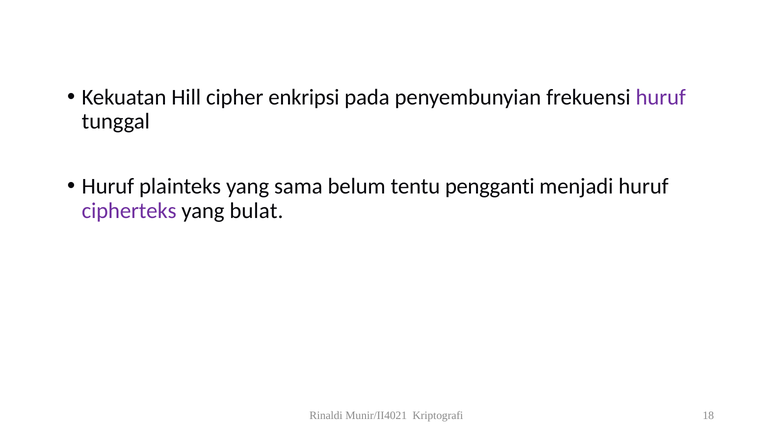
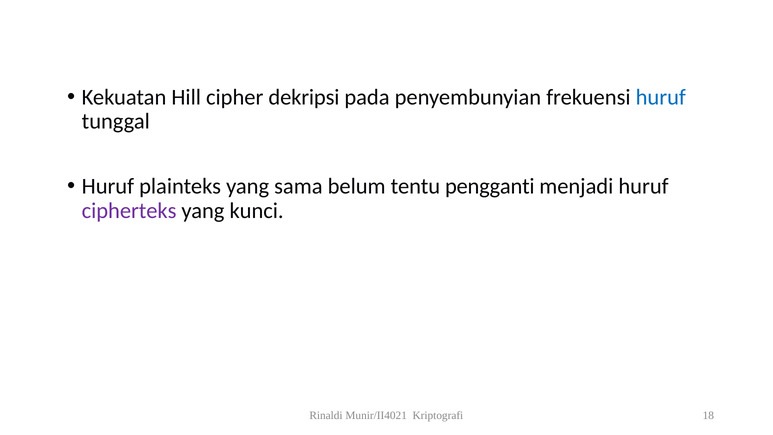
enkripsi: enkripsi -> dekripsi
huruf at (661, 97) colour: purple -> blue
bulat: bulat -> kunci
